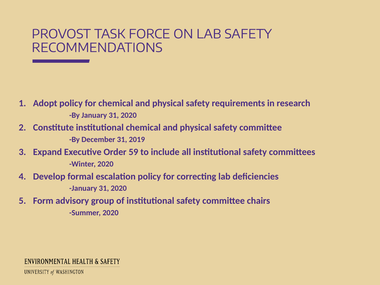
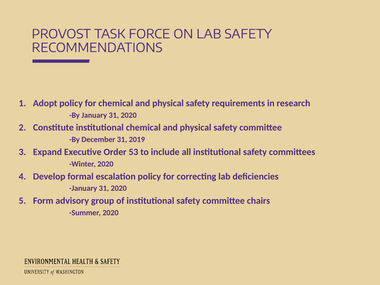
59: 59 -> 53
